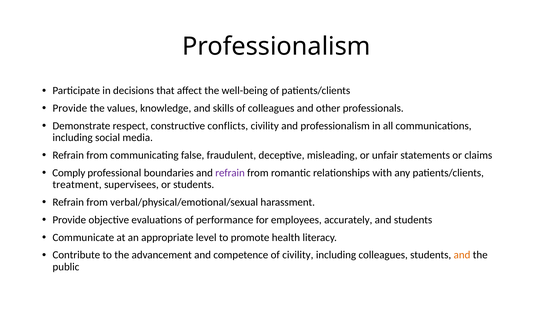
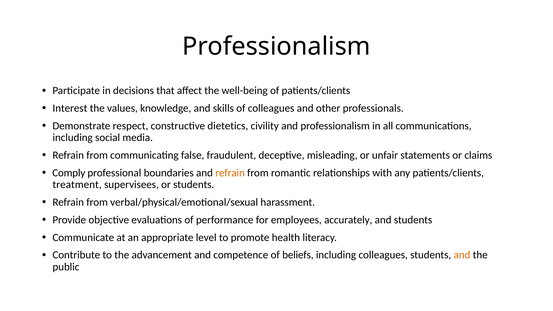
Provide at (70, 108): Provide -> Interest
conflicts: conflicts -> dietetics
refrain at (230, 173) colour: purple -> orange
of civility: civility -> beliefs
